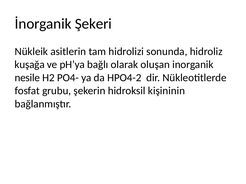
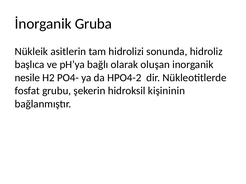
Şekeri: Şekeri -> Gruba
kuşağa: kuşağa -> başlıca
